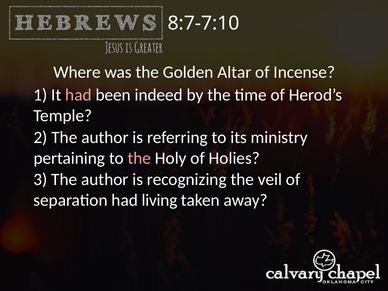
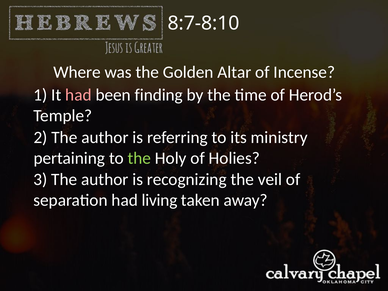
8:7-7:10: 8:7-7:10 -> 8:7-8:10
indeed: indeed -> finding
the at (139, 158) colour: pink -> light green
